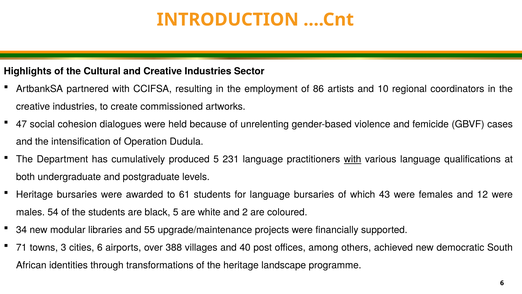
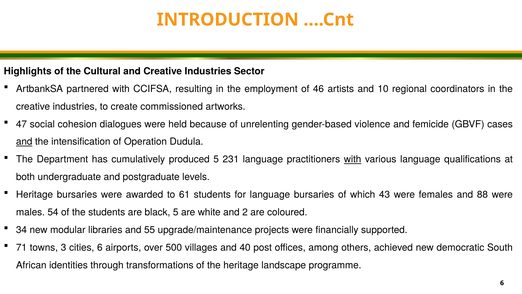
86: 86 -> 46
and at (24, 142) underline: none -> present
12: 12 -> 88
388: 388 -> 500
